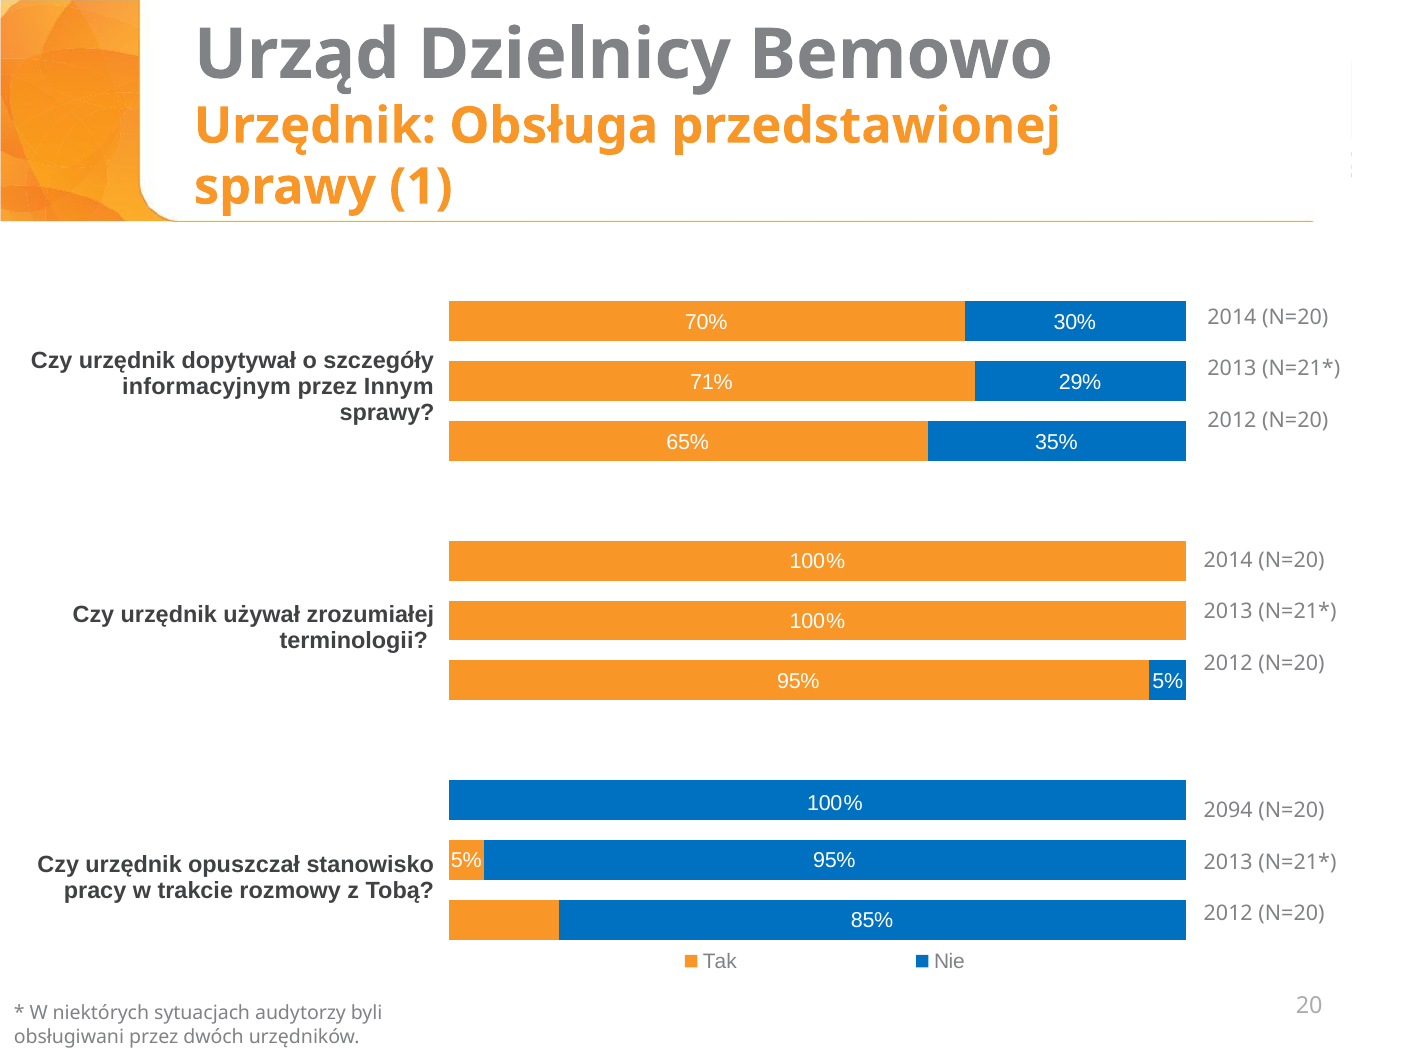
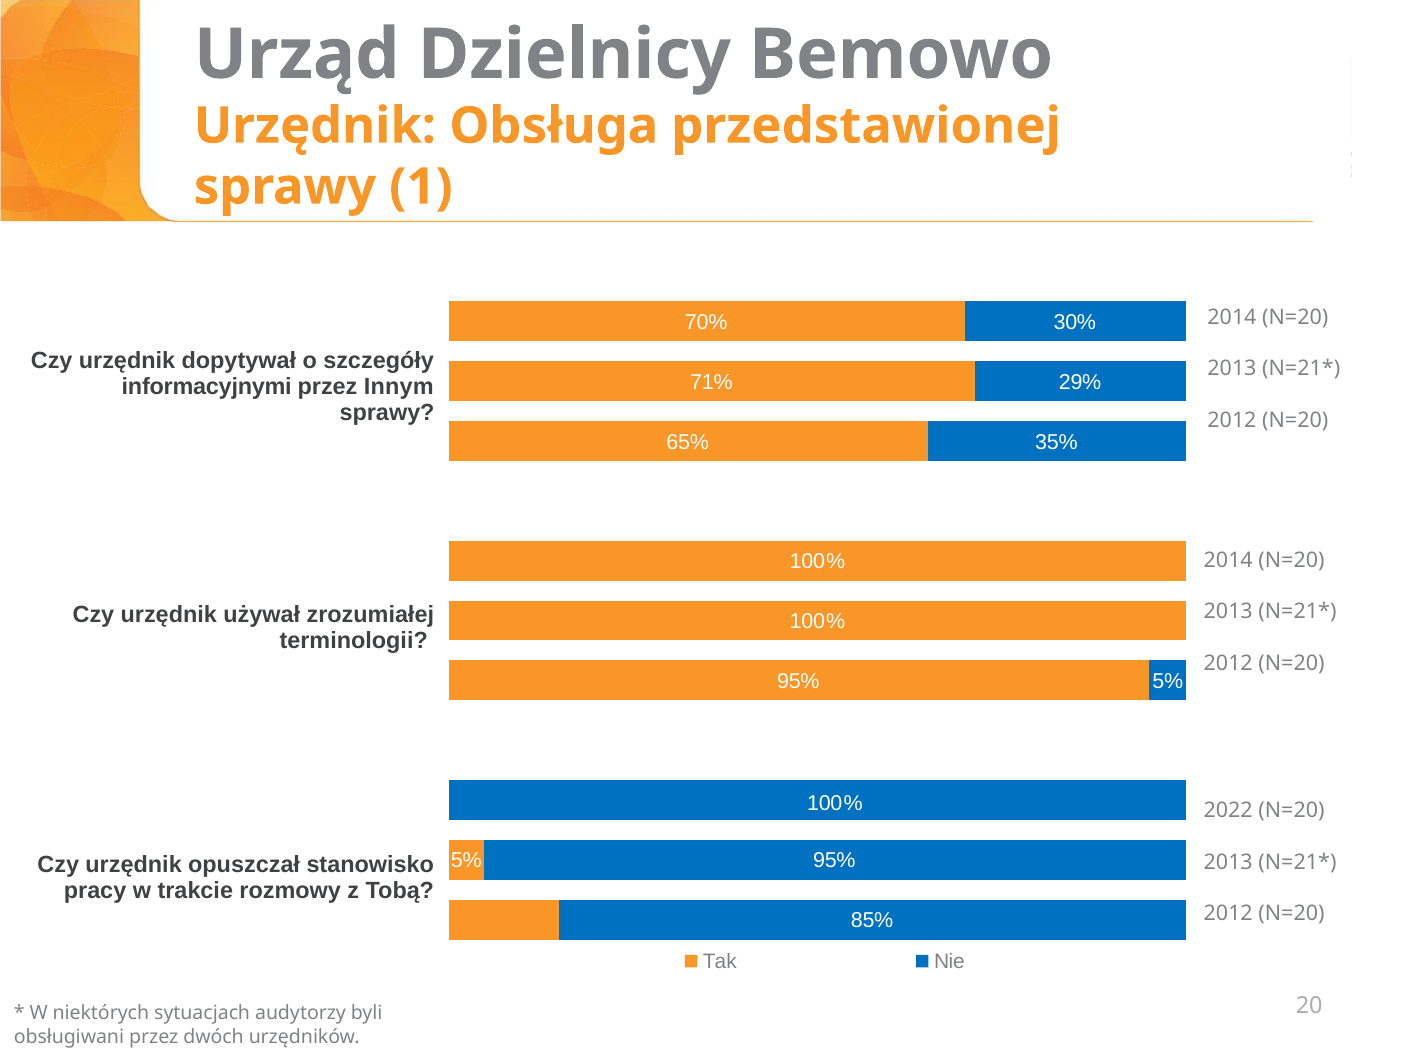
informacyjnym: informacyjnym -> informacyjnymi
2094: 2094 -> 2022
